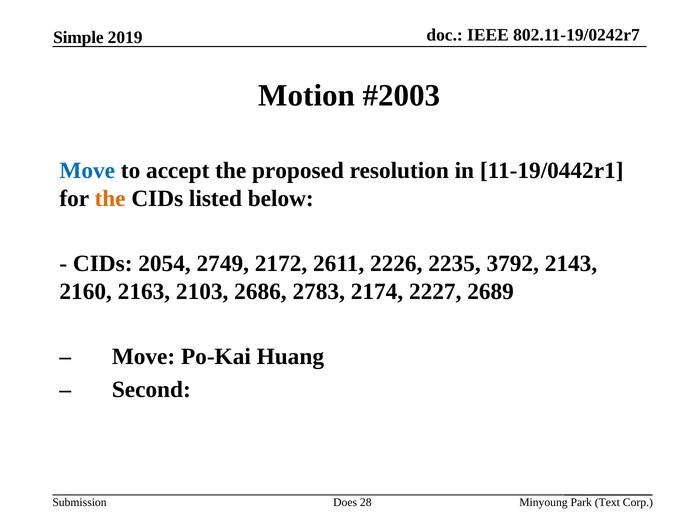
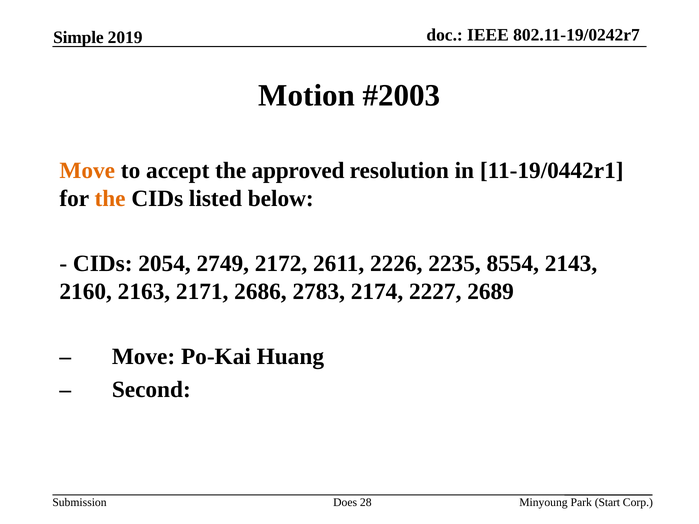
Move at (87, 171) colour: blue -> orange
proposed: proposed -> approved
3792: 3792 -> 8554
2103: 2103 -> 2171
Text: Text -> Start
